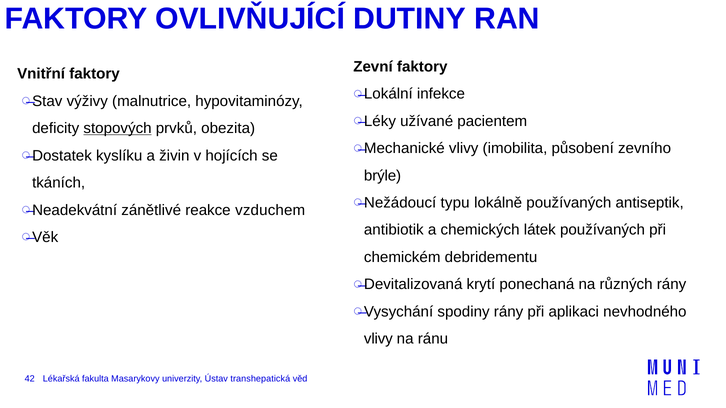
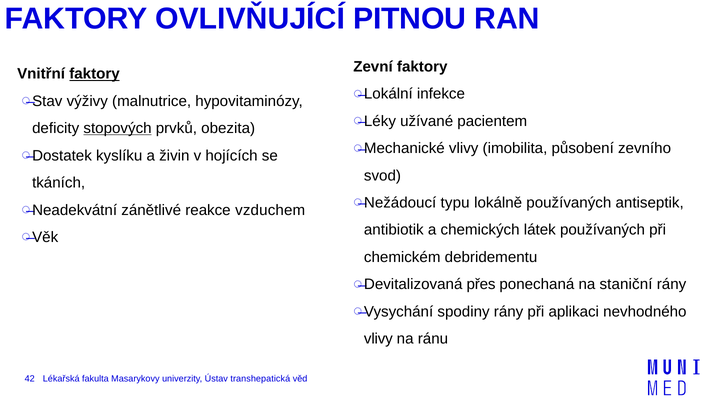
DUTINY: DUTINY -> PITNOU
faktory at (95, 74) underline: none -> present
brýle: brýle -> svod
krytí: krytí -> přes
různých: různých -> staniční
